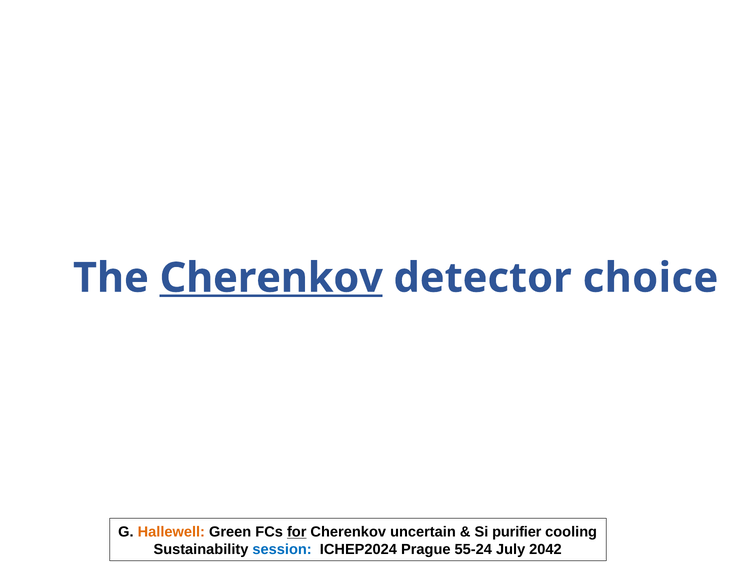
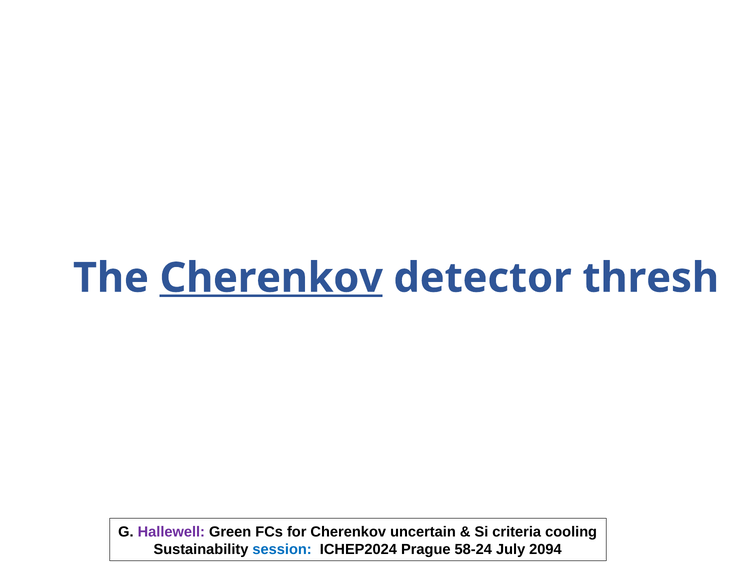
choice: choice -> thresh
Hallewell colour: orange -> purple
for underline: present -> none
purifier: purifier -> criteria
55-24: 55-24 -> 58-24
2042: 2042 -> 2094
